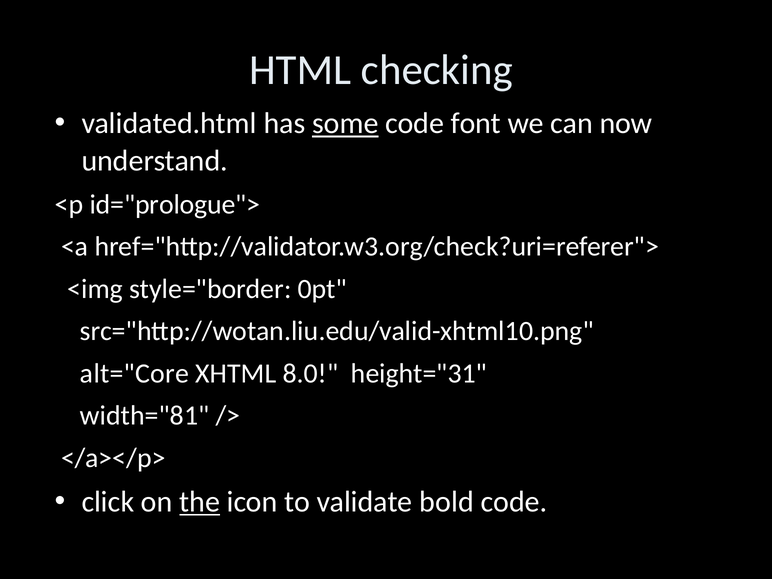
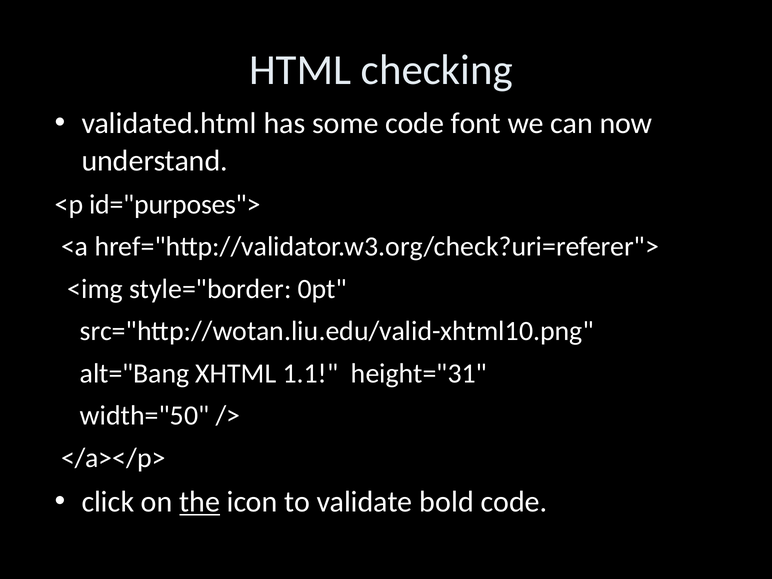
some underline: present -> none
id="prologue">: id="prologue"> -> id="purposes">
alt="Core: alt="Core -> alt="Bang
8.0: 8.0 -> 1.1
width="81: width="81 -> width="50
